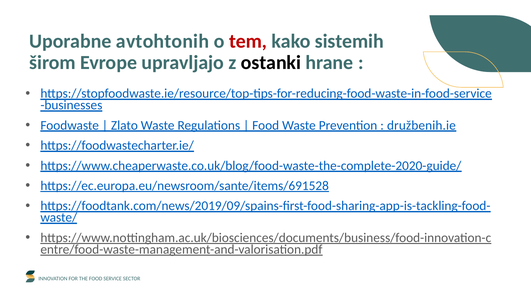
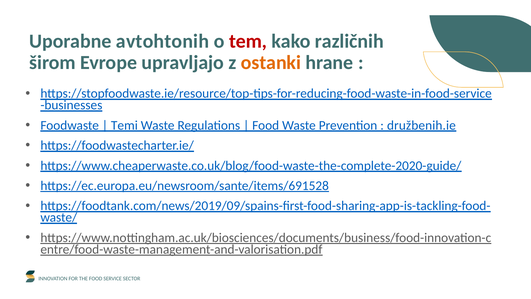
sistemih: sistemih -> različnih
ostanki colour: black -> orange
Zlato: Zlato -> Temi
